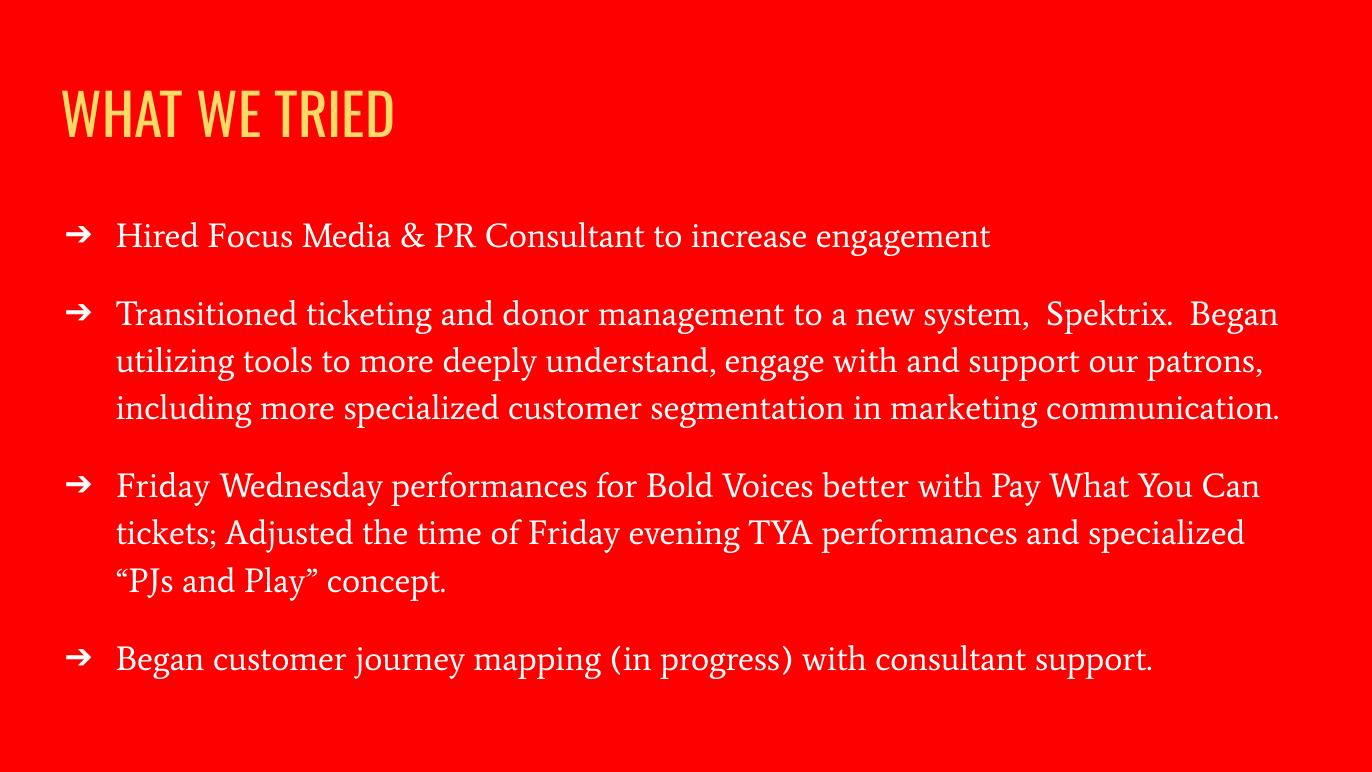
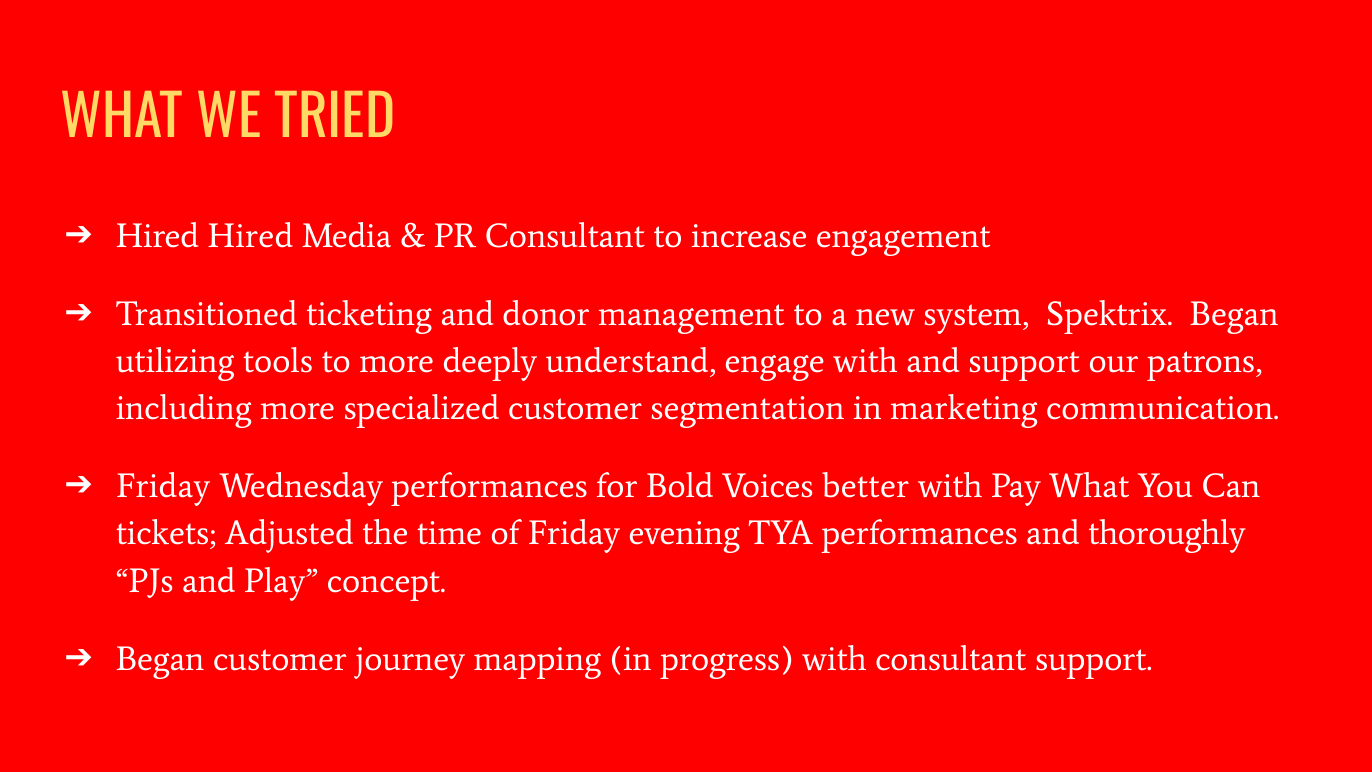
Hired Focus: Focus -> Hired
and specialized: specialized -> thoroughly
